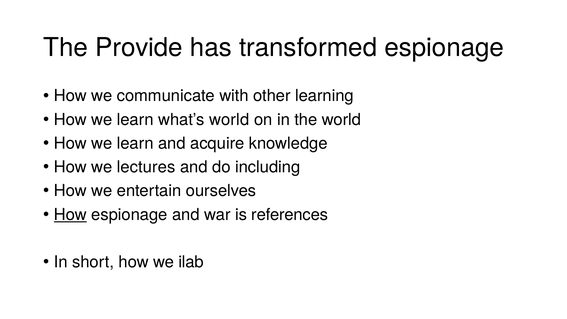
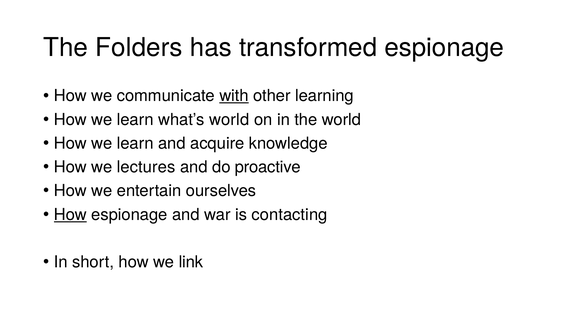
Provide: Provide -> Folders
with underline: none -> present
including: including -> proactive
references: references -> contacting
ilab: ilab -> link
